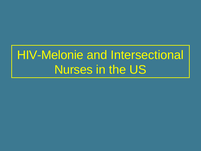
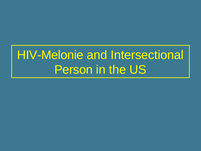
Nurses: Nurses -> Person
